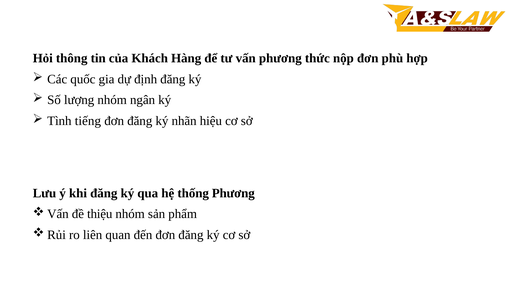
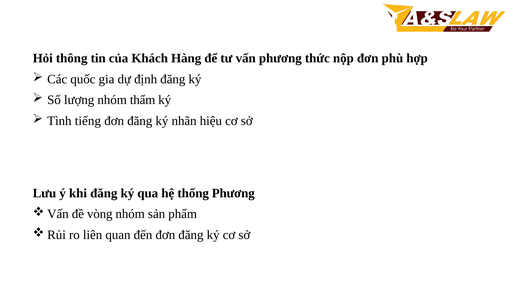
ngân: ngân -> thẩm
thiệu: thiệu -> vòng
